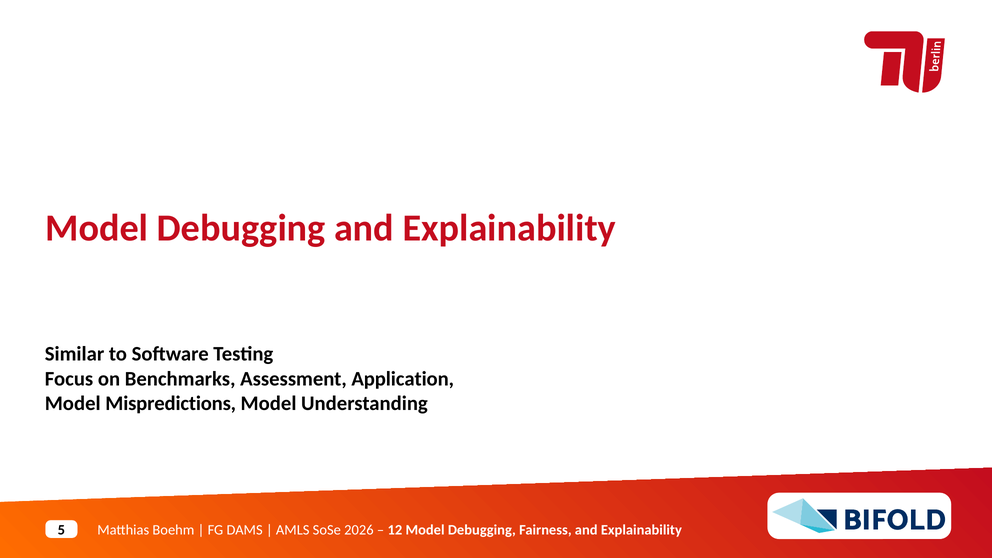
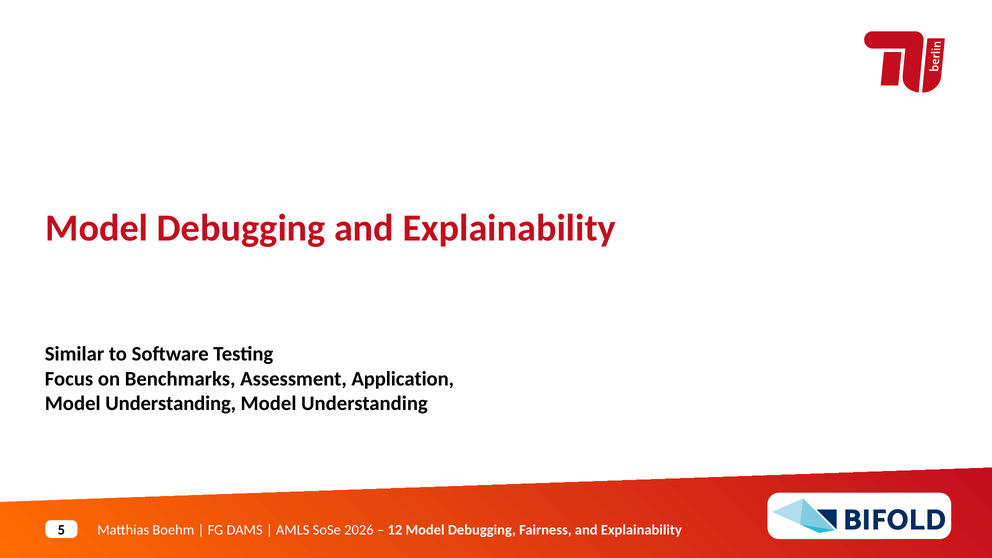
Mispredictions at (171, 404): Mispredictions -> Understanding
